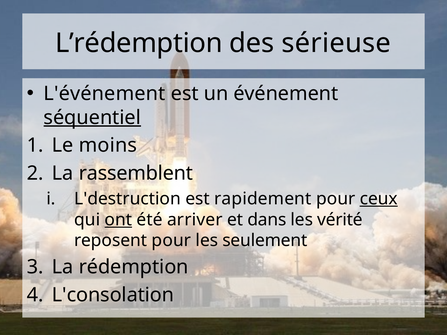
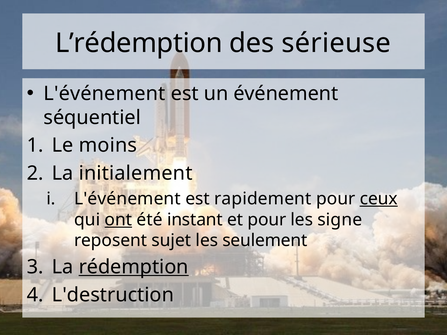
séquentiel underline: present -> none
rassemblent: rassemblent -> initialement
L'destruction at (128, 199): L'destruction -> L'événement
arriver: arriver -> instant
et dans: dans -> pour
vérité: vérité -> signe
reposent pour: pour -> sujet
rédemption underline: none -> present
L'consolation: L'consolation -> L'destruction
